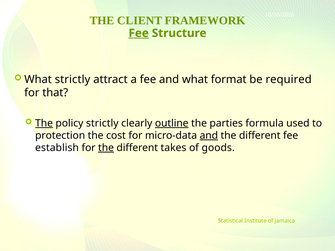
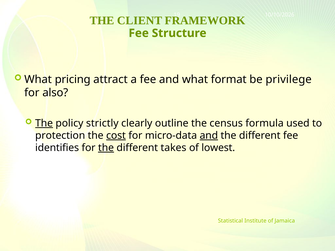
Fee at (139, 33) underline: present -> none
What strictly: strictly -> pricing
required: required -> privilege
that: that -> also
outline underline: present -> none
parties: parties -> census
cost underline: none -> present
establish: establish -> identifies
goods: goods -> lowest
